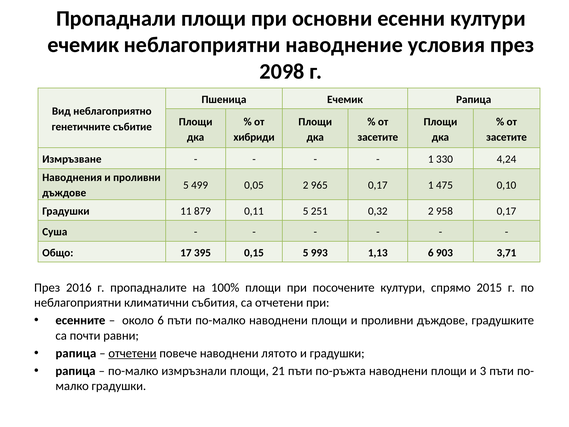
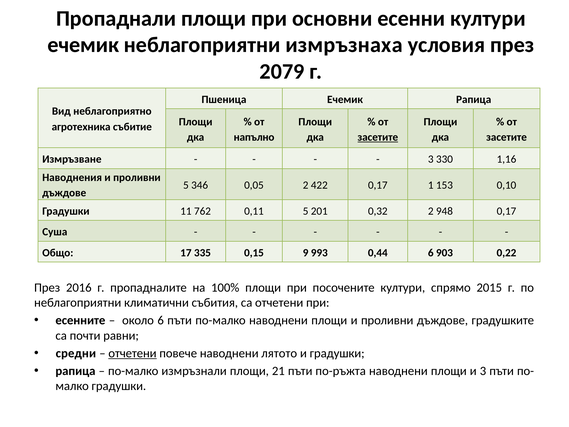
наводнение: наводнение -> измръзнаха
2098: 2098 -> 2079
генетичните: генетичните -> агротехника
хибриди: хибриди -> напълно
засетите at (378, 137) underline: none -> present
1 at (431, 159): 1 -> 3
4,24: 4,24 -> 1,16
499: 499 -> 346
965: 965 -> 422
475: 475 -> 153
879: 879 -> 762
251: 251 -> 201
958: 958 -> 948
395: 395 -> 335
0,15 5: 5 -> 9
1,13: 1,13 -> 0,44
3,71: 3,71 -> 0,22
рапица at (76, 353): рапица -> средни
